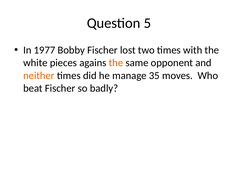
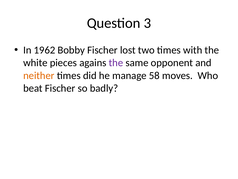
5: 5 -> 3
1977: 1977 -> 1962
the at (116, 63) colour: orange -> purple
35: 35 -> 58
